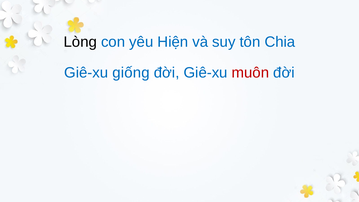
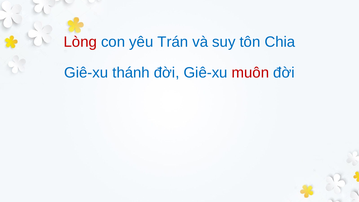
Lòng colour: black -> red
Hiện: Hiện -> Trán
giống: giống -> thánh
